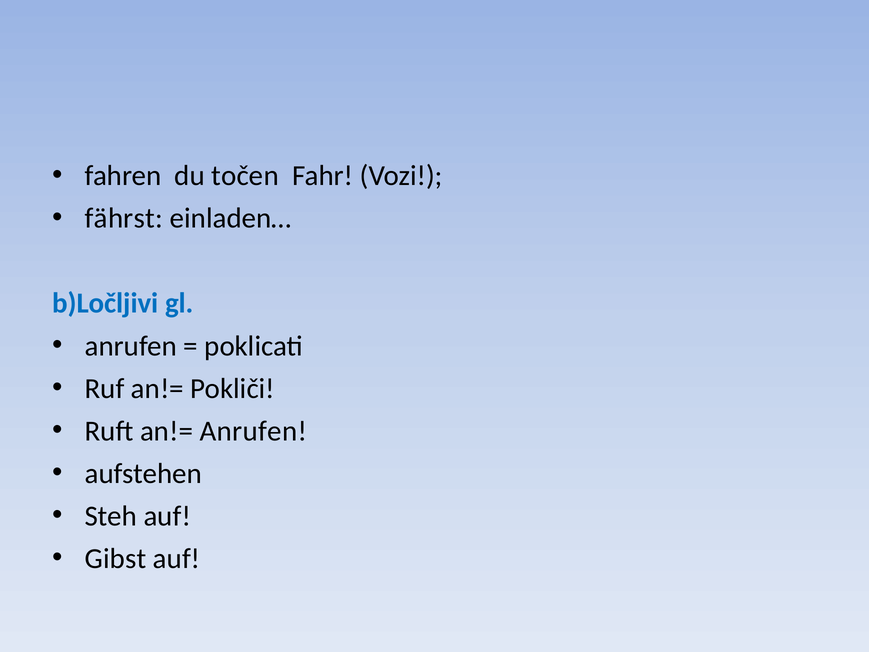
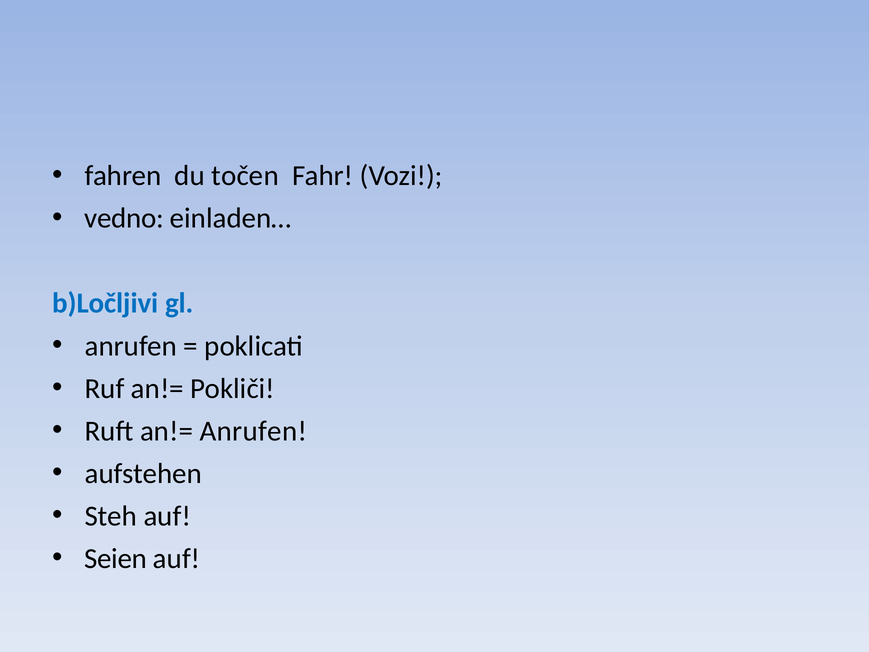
fährst: fährst -> vedno
Gibst: Gibst -> Seien
